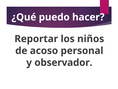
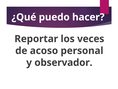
niños: niños -> veces
